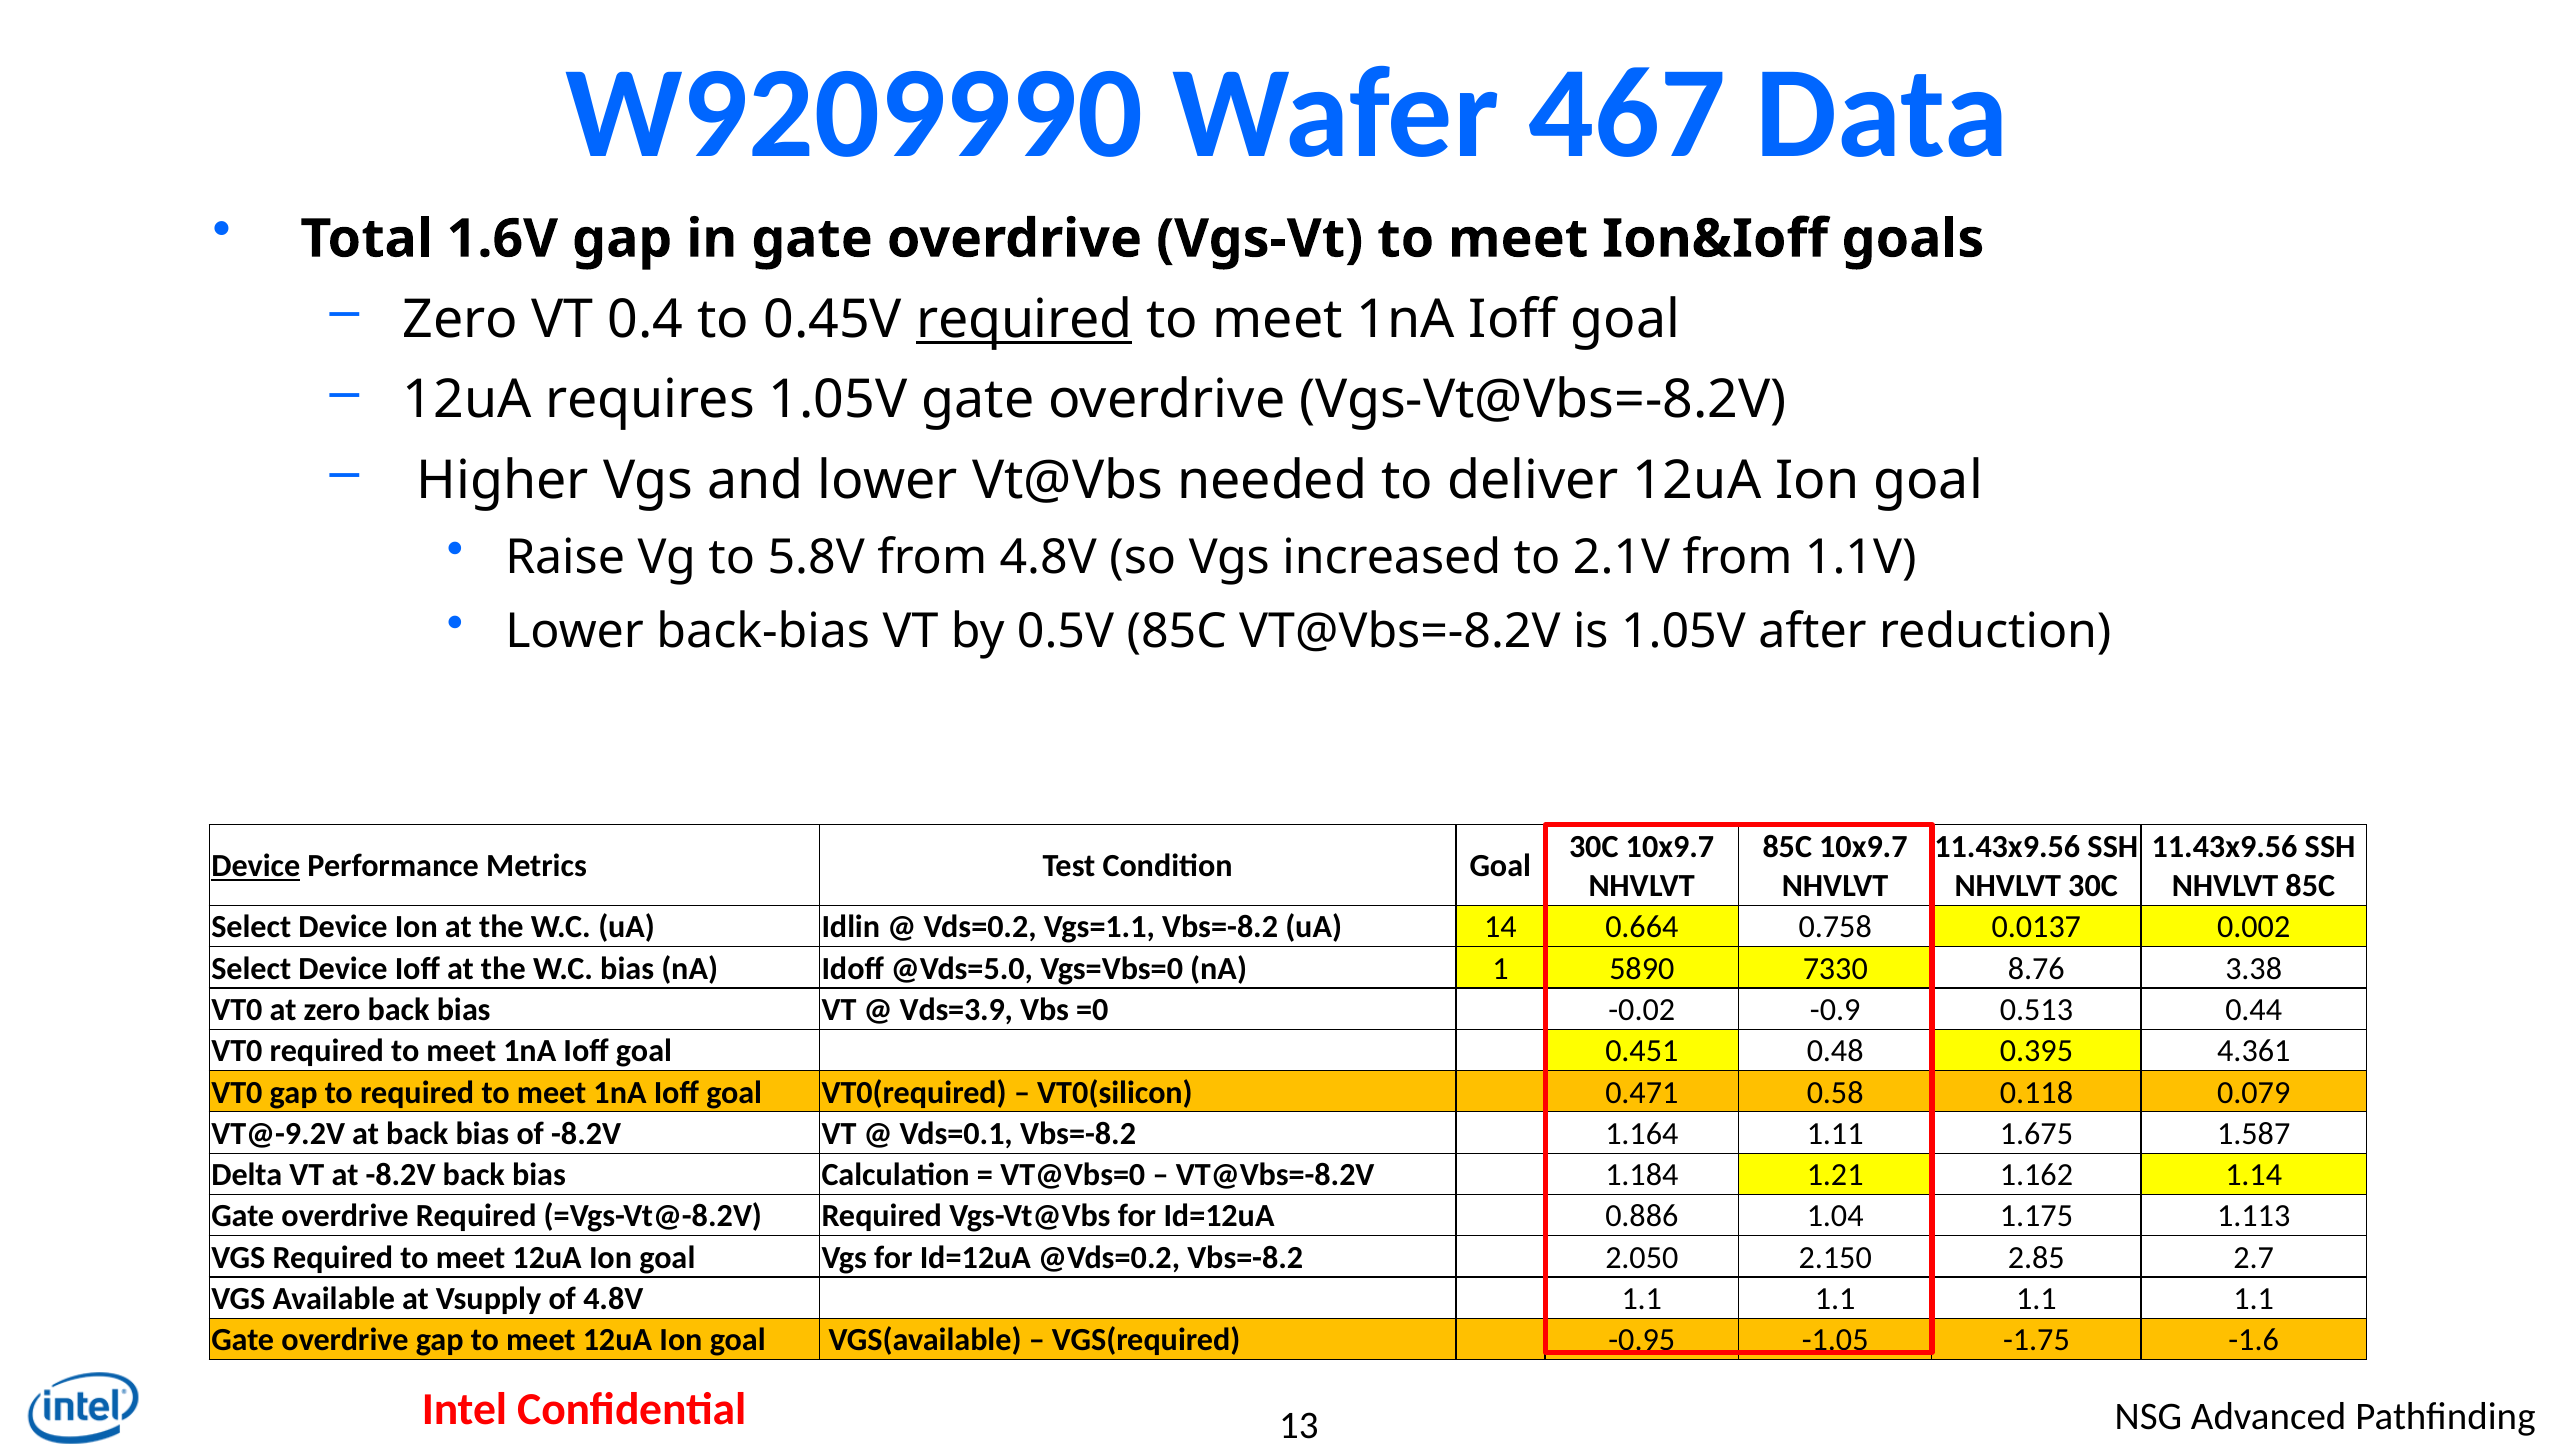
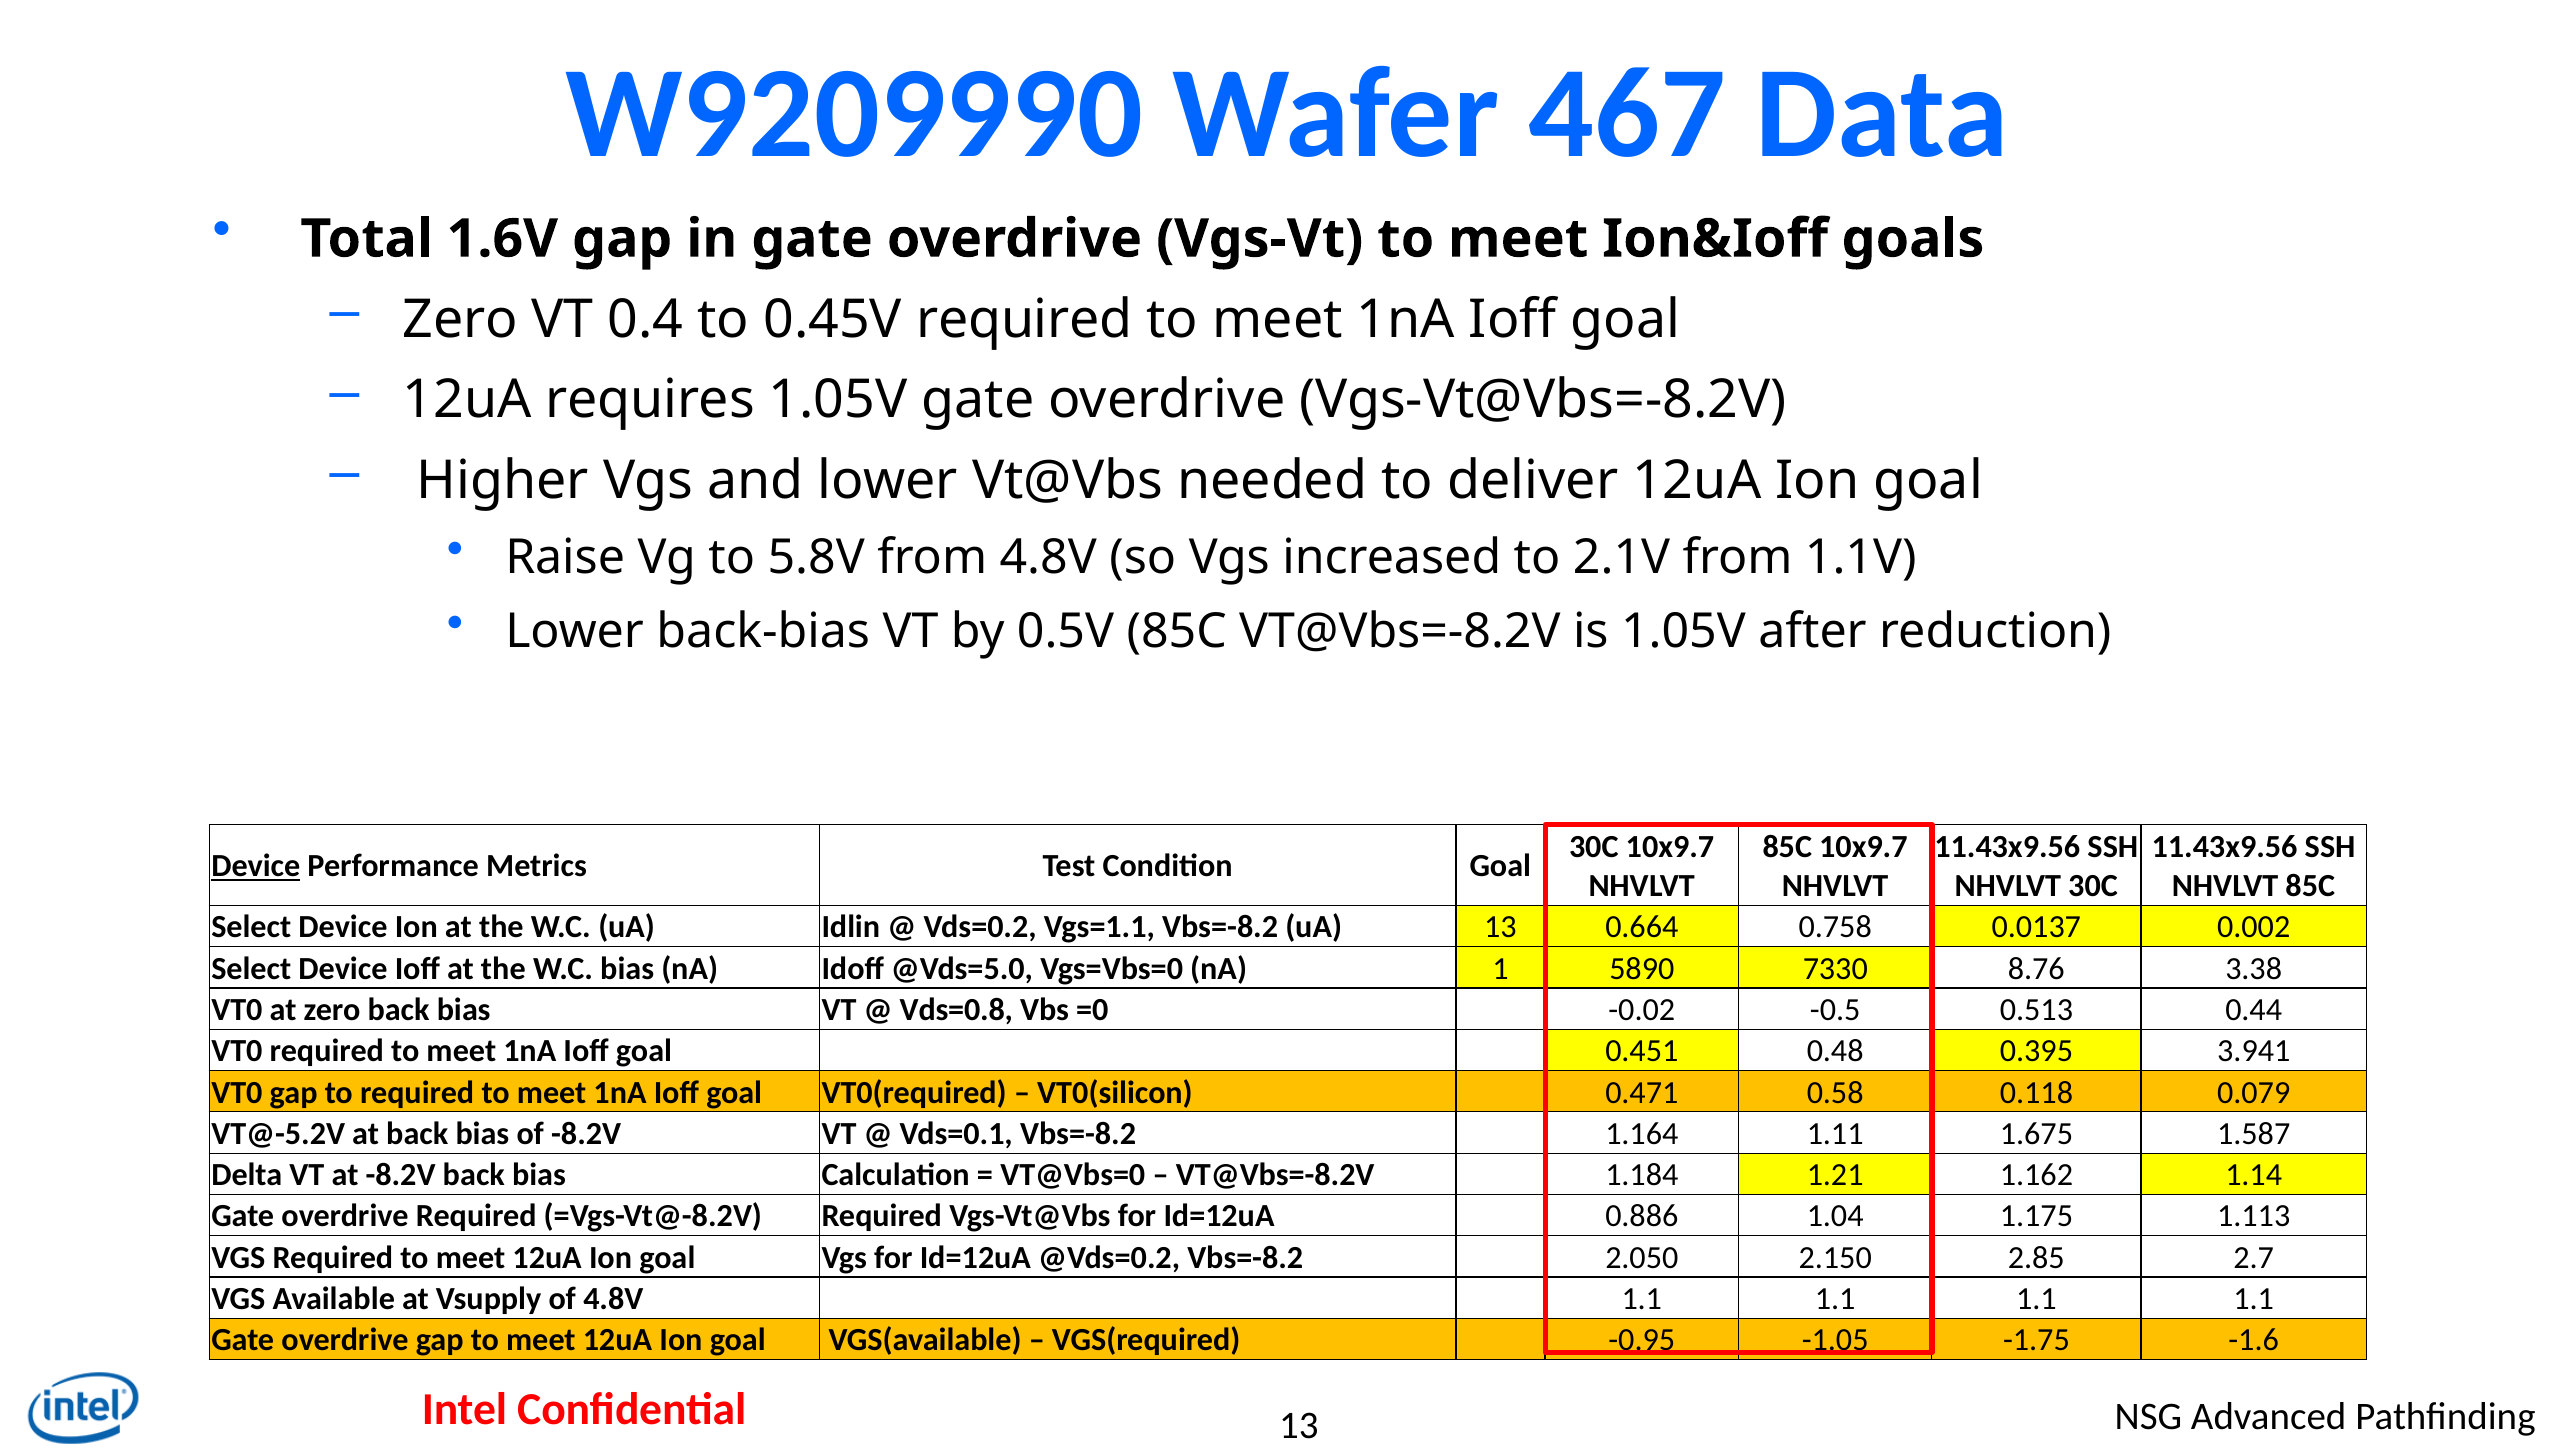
required at (1024, 319) underline: present -> none
uA 14: 14 -> 13
Vds=3.9: Vds=3.9 -> Vds=0.8
-0.9: -0.9 -> -0.5
4.361: 4.361 -> 3.941
VT@-9.2V: VT@-9.2V -> VT@-5.2V
